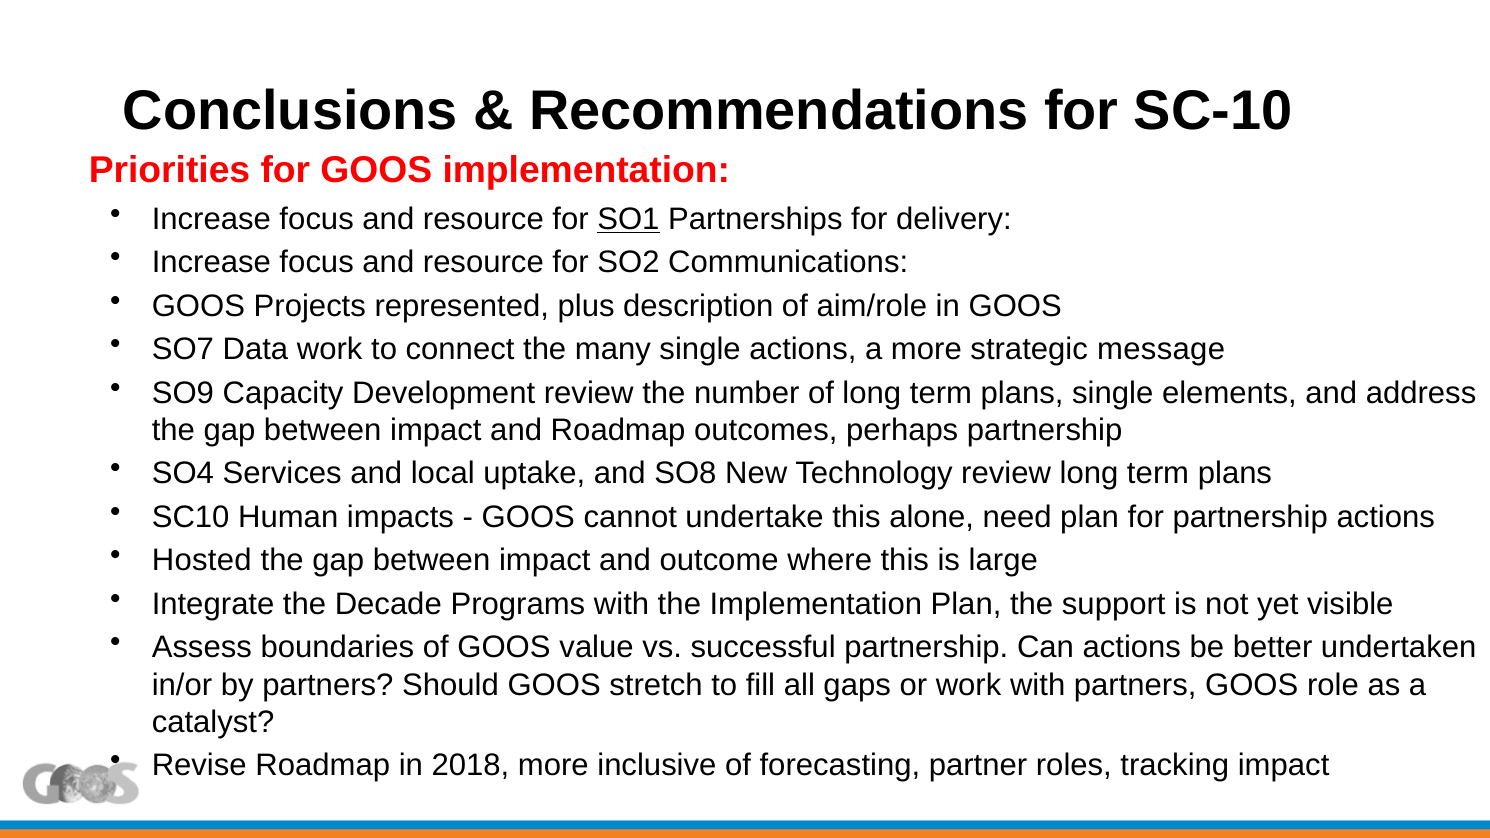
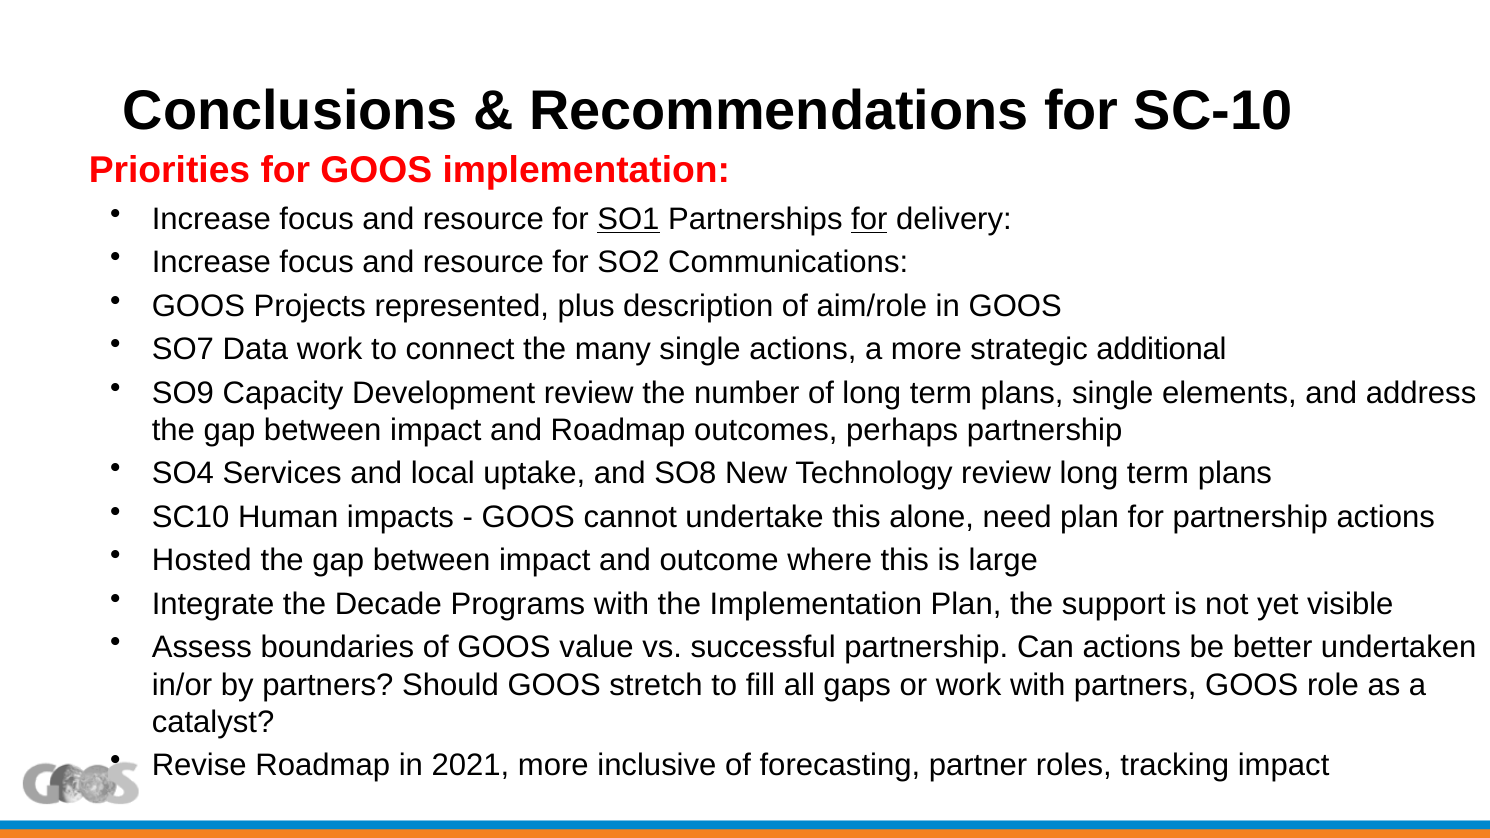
for at (869, 219) underline: none -> present
message: message -> additional
2018: 2018 -> 2021
